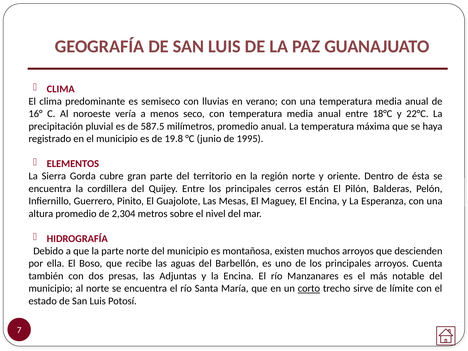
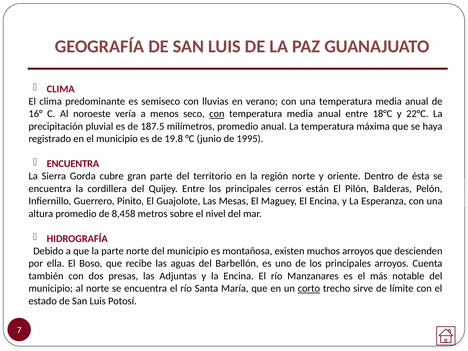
con at (217, 114) underline: none -> present
587.5: 587.5 -> 187.5
ELEMENTOS at (73, 164): ELEMENTOS -> ENCUENTRA
2,304: 2,304 -> 8,458
